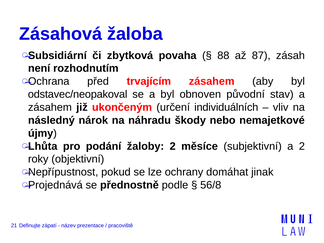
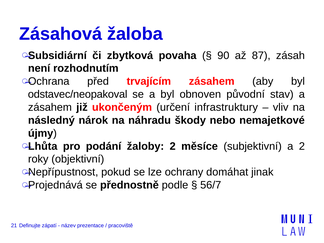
88: 88 -> 90
individuálních: individuálních -> infrastruktury
56/8: 56/8 -> 56/7
